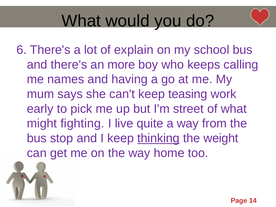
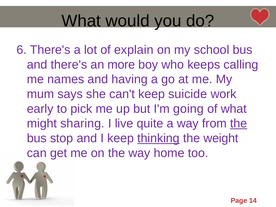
teasing: teasing -> suicide
street: street -> going
fighting: fighting -> sharing
the at (239, 124) underline: none -> present
